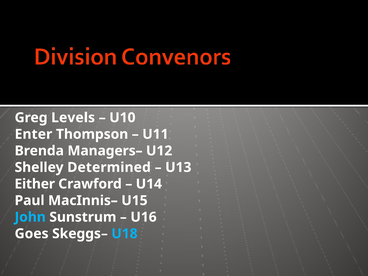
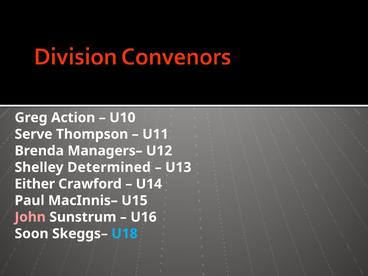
Levels: Levels -> Action
Enter: Enter -> Serve
John colour: light blue -> pink
Goes: Goes -> Soon
